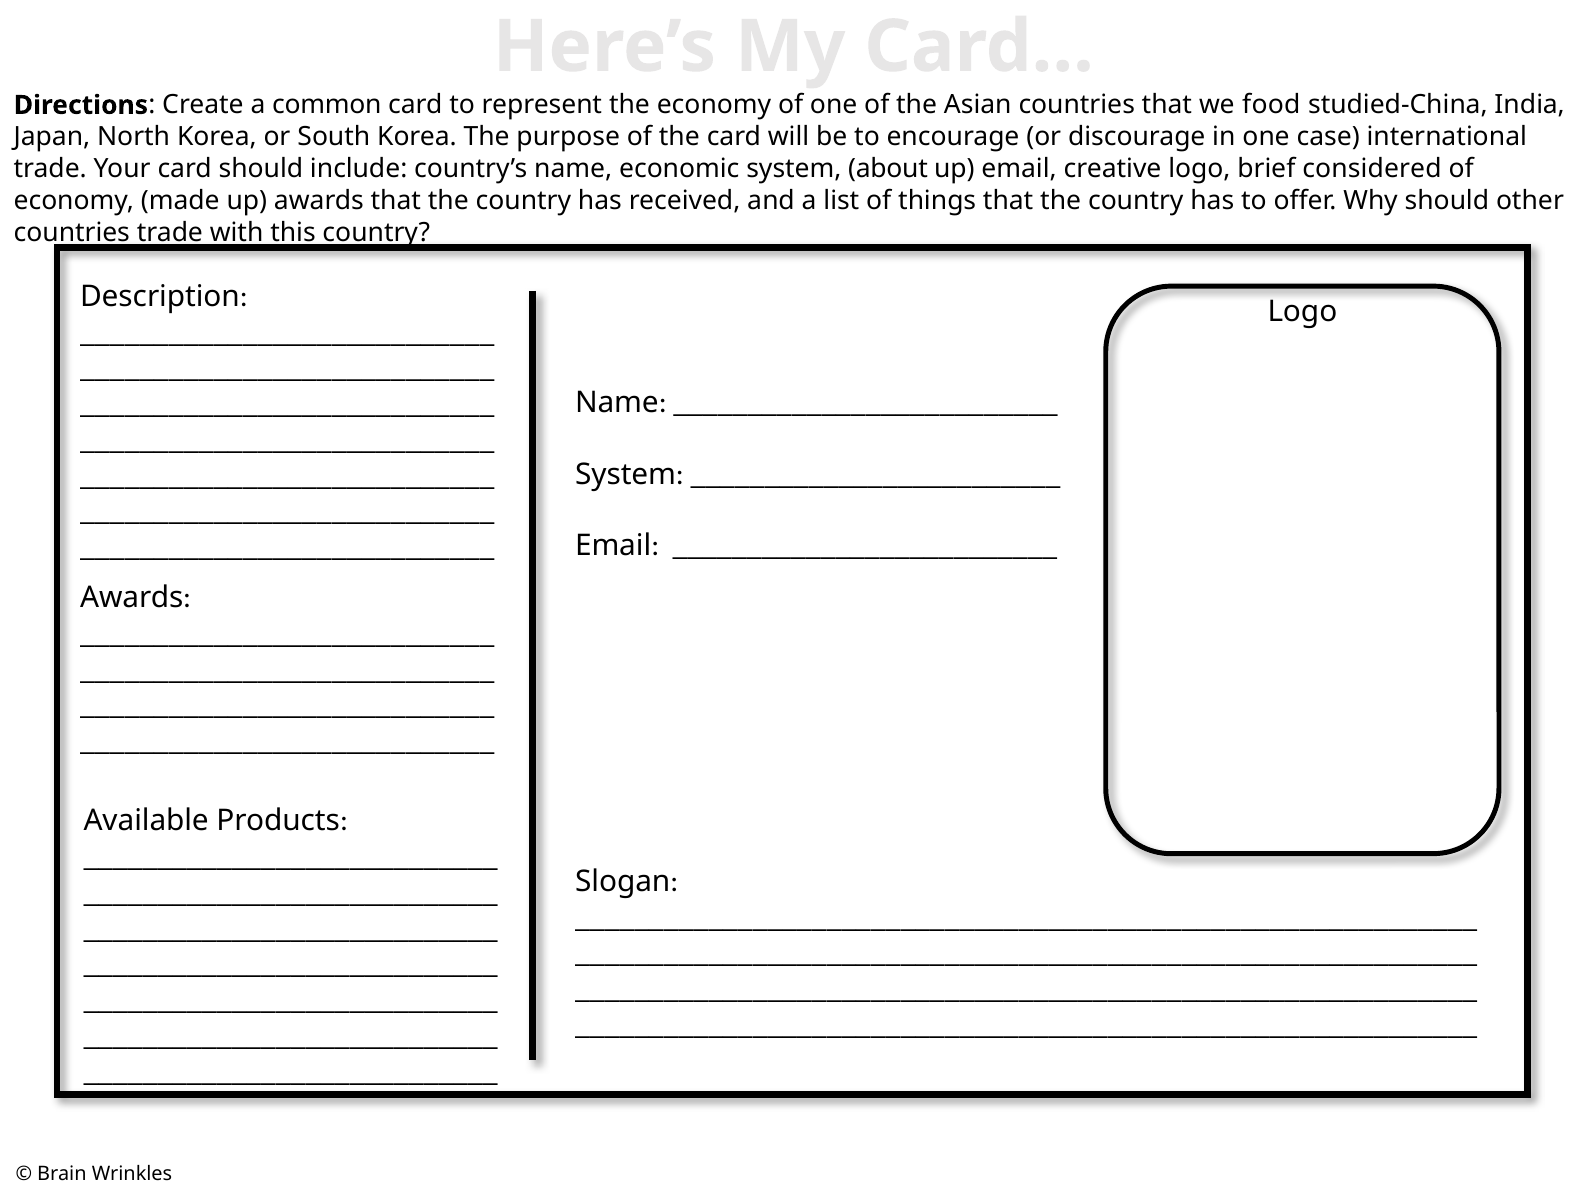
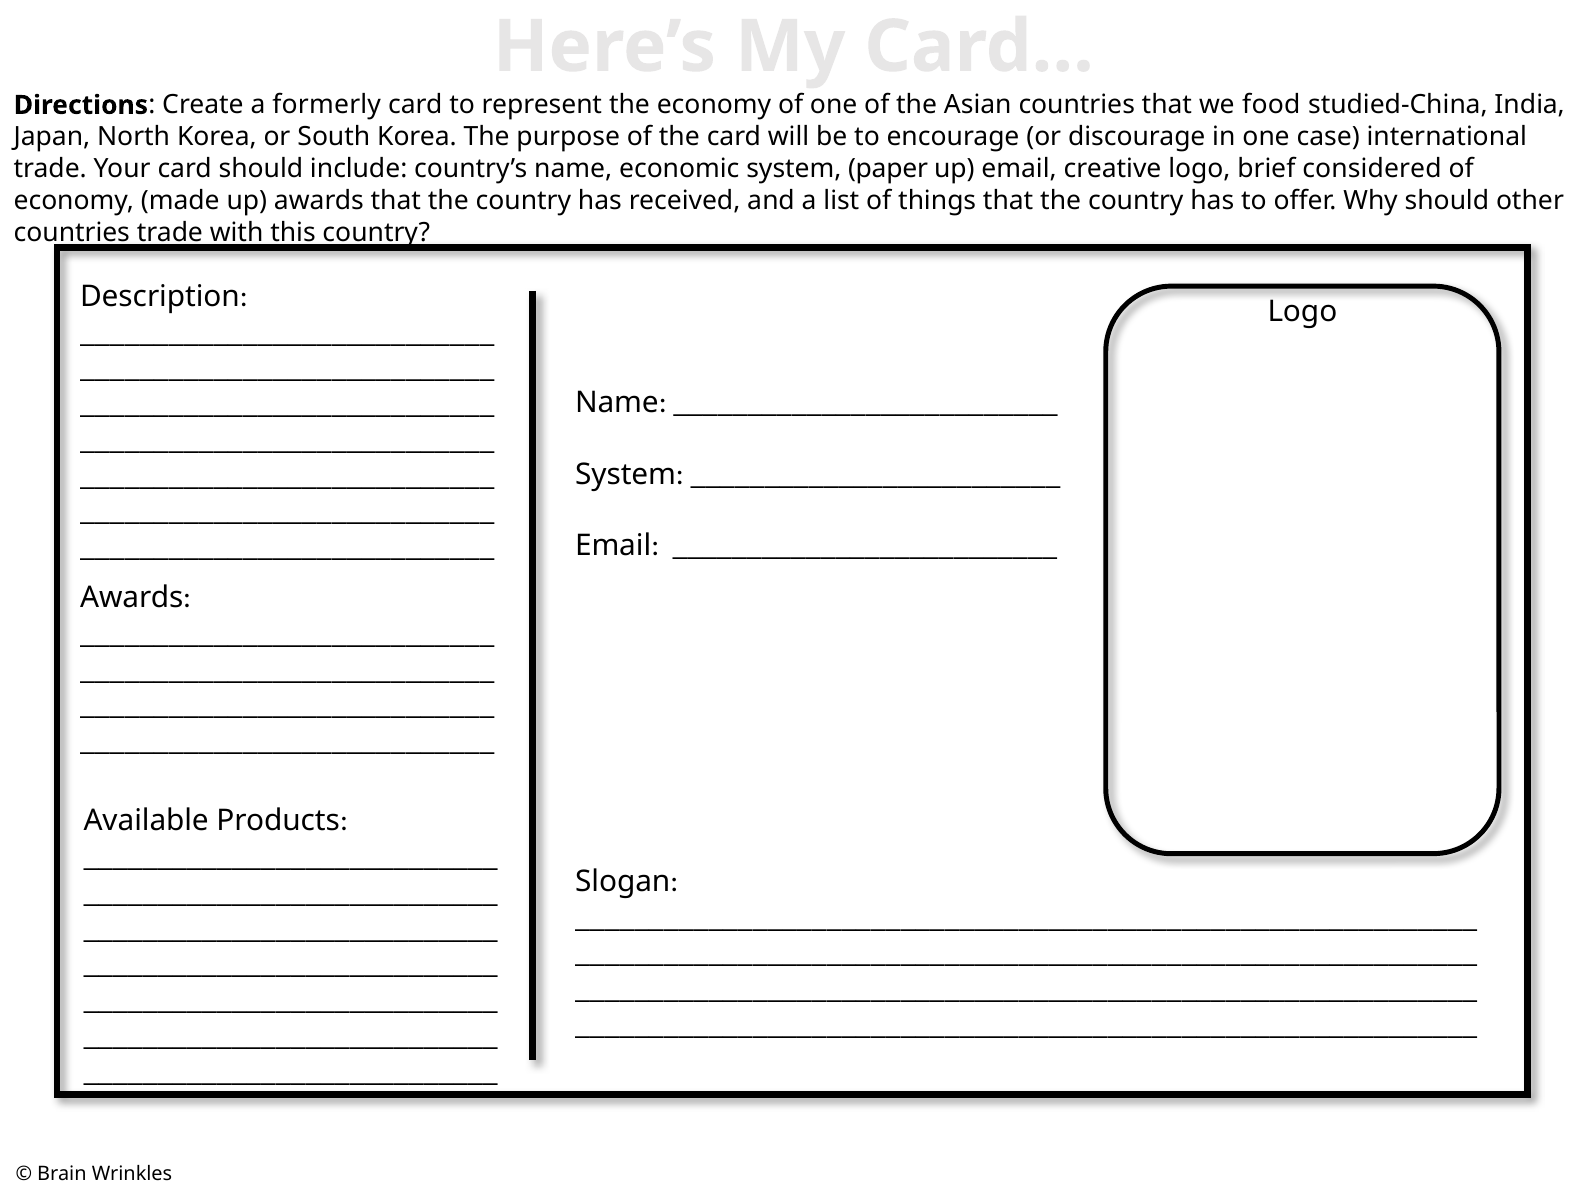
common: common -> formerly
about: about -> paper
